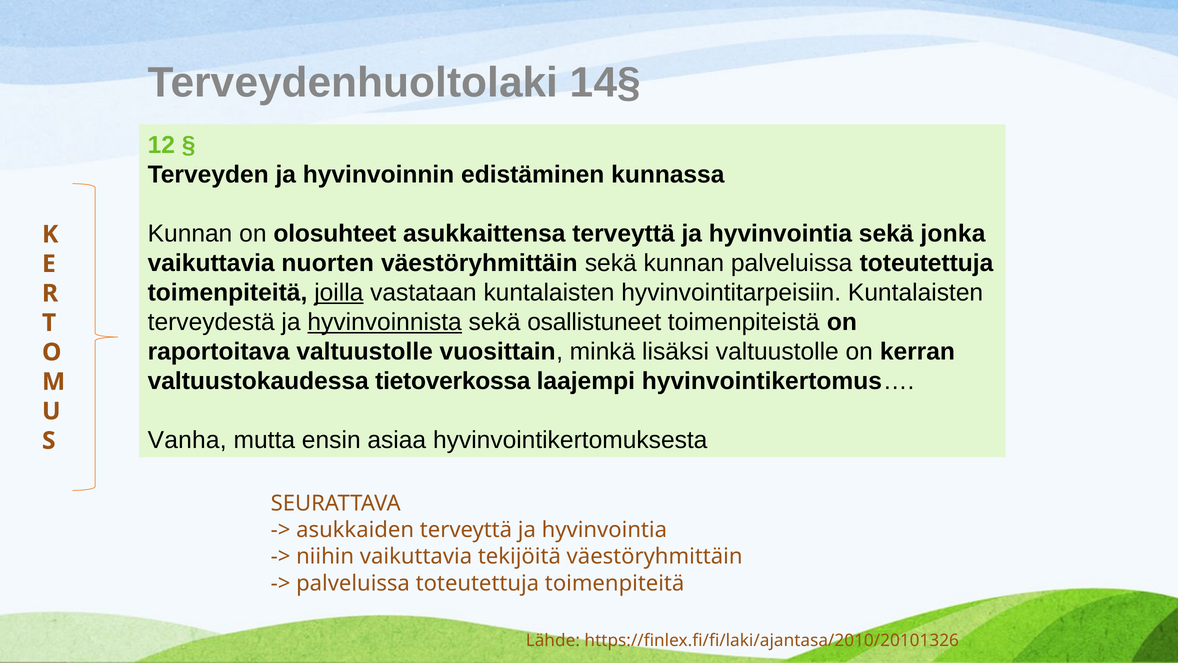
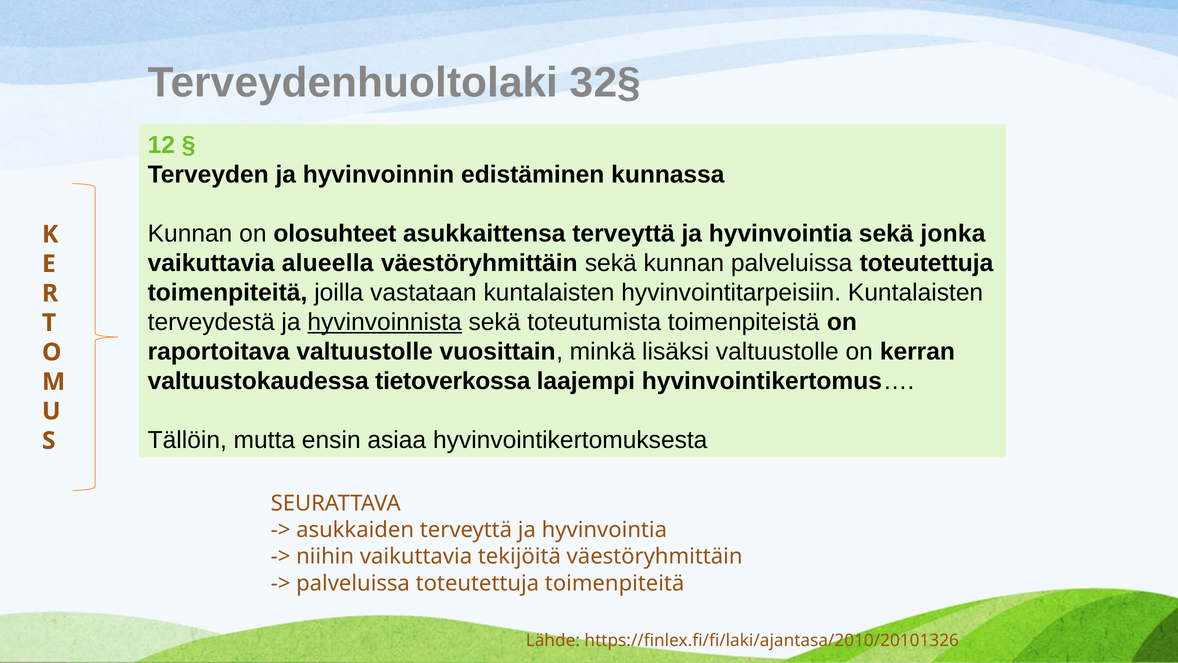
14§: 14§ -> 32§
nuorten: nuorten -> alueella
joilla underline: present -> none
osallistuneet: osallistuneet -> toteutumista
Vanha: Vanha -> Tällöin
